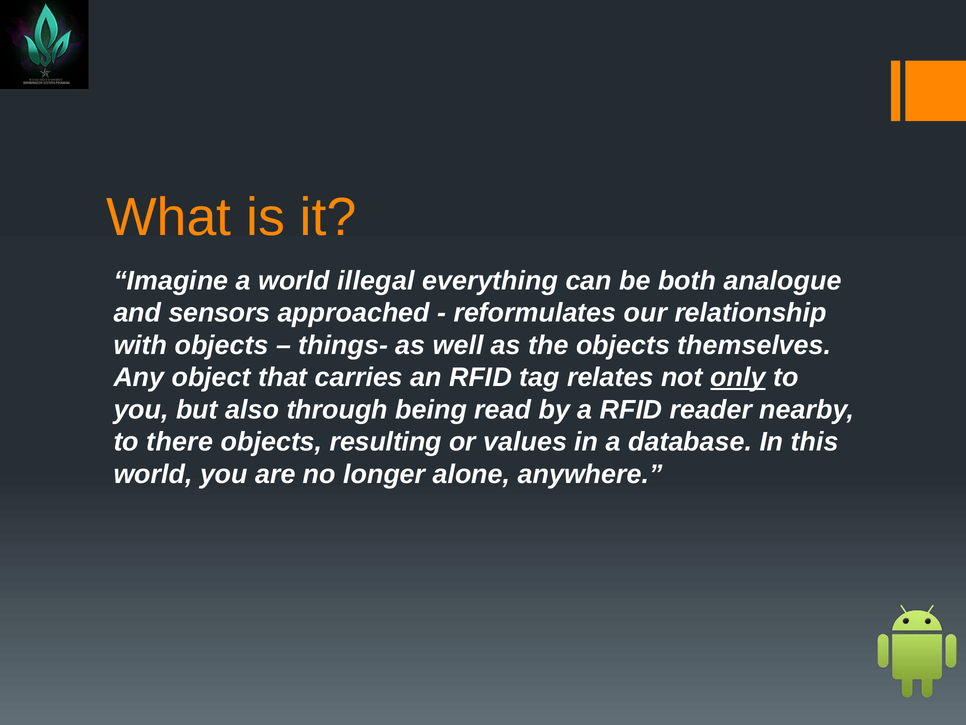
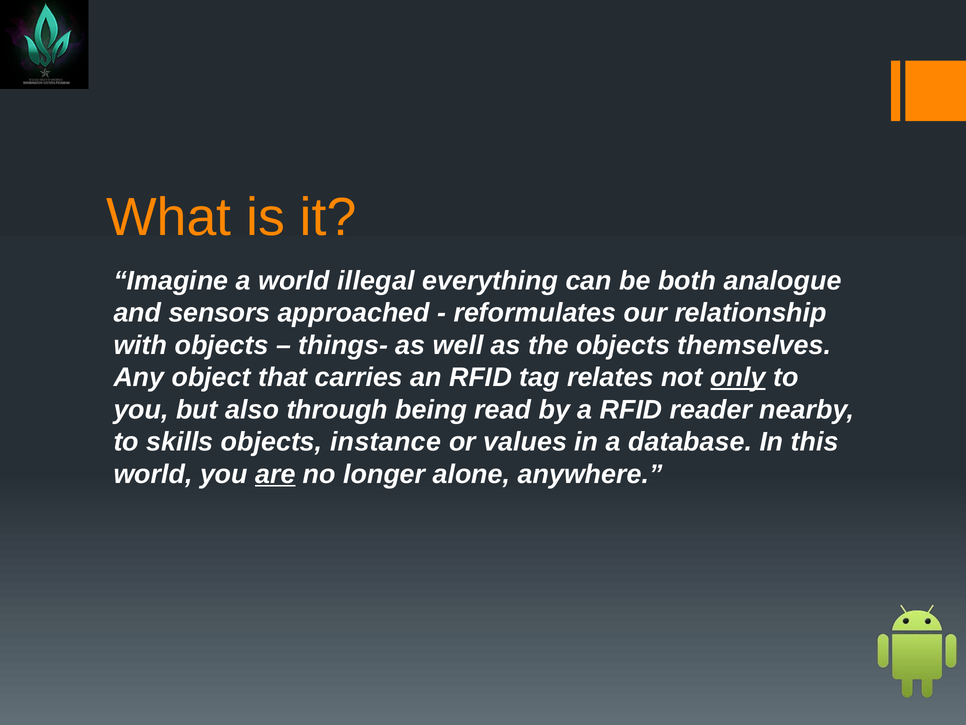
there: there -> skills
resulting: resulting -> instance
are underline: none -> present
